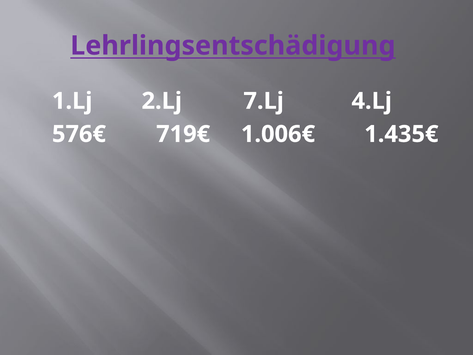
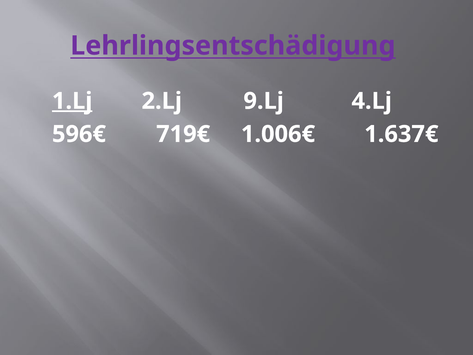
1.Lj underline: none -> present
7.Lj: 7.Lj -> 9.Lj
576€: 576€ -> 596€
1.435€: 1.435€ -> 1.637€
